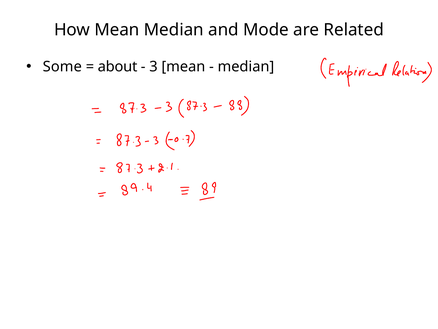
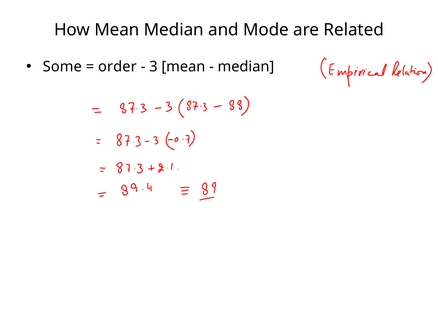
about: about -> order
